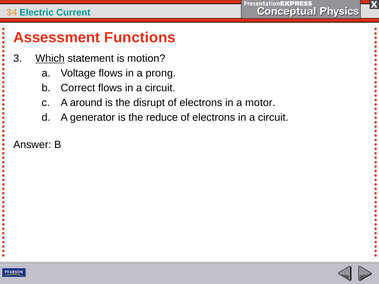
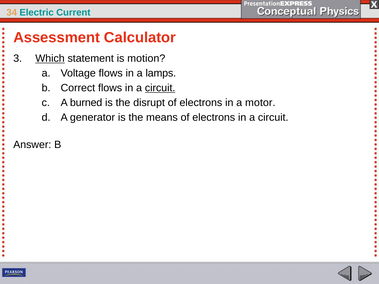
Functions: Functions -> Calculator
prong: prong -> lamps
circuit at (160, 88) underline: none -> present
around: around -> burned
reduce: reduce -> means
